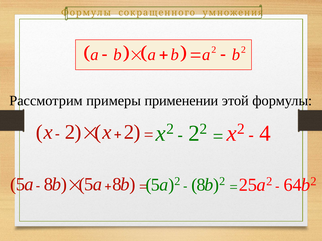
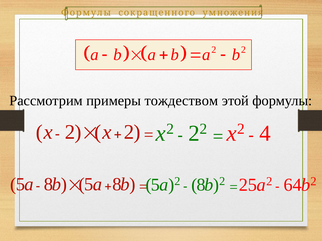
применении: применении -> тождеством
